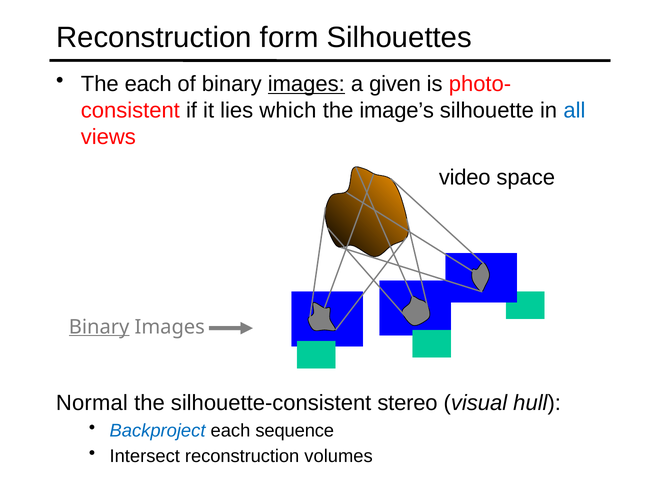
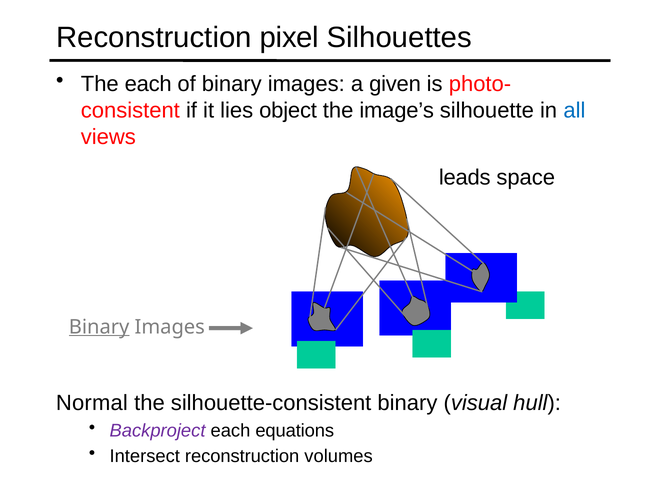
form: form -> pixel
images at (306, 84) underline: present -> none
which: which -> object
video: video -> leads
silhouette-consistent stereo: stereo -> binary
Backproject colour: blue -> purple
sequence: sequence -> equations
